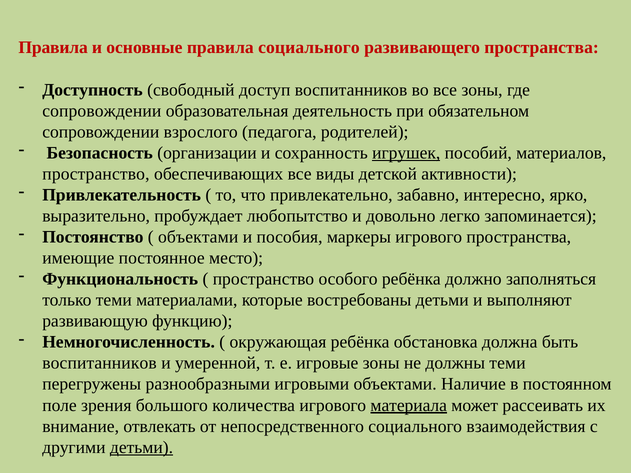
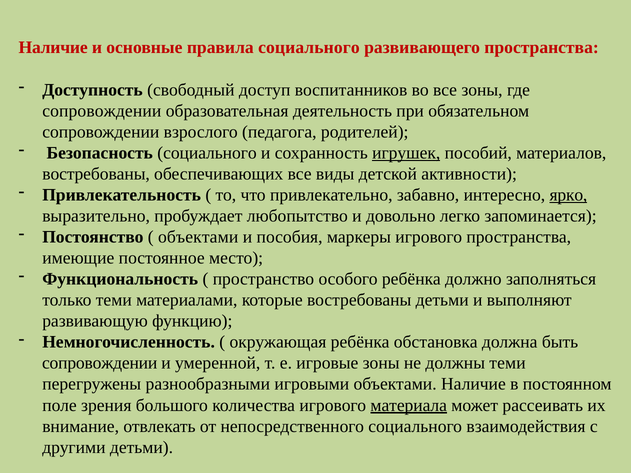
Правила at (53, 48): Правила -> Наличие
Безопасность организации: организации -> социального
пространство at (96, 174): пространство -> востребованы
ярко underline: none -> present
воспитанников at (100, 363): воспитанников -> сопровождении
детьми at (142, 448) underline: present -> none
